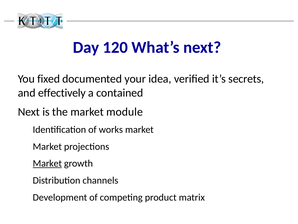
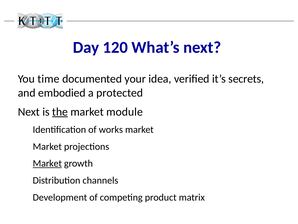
fixed: fixed -> time
effectively: effectively -> embodied
contained: contained -> protected
the underline: none -> present
